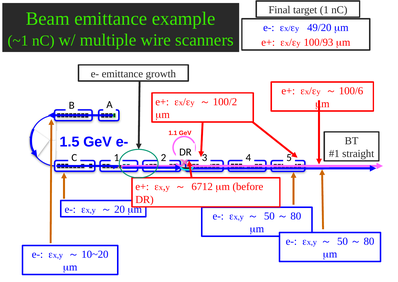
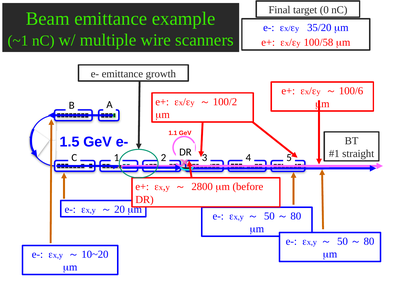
target 1: 1 -> 0
49/20: 49/20 -> 35/20
100/93: 100/93 -> 100/58
6712: 6712 -> 2800
